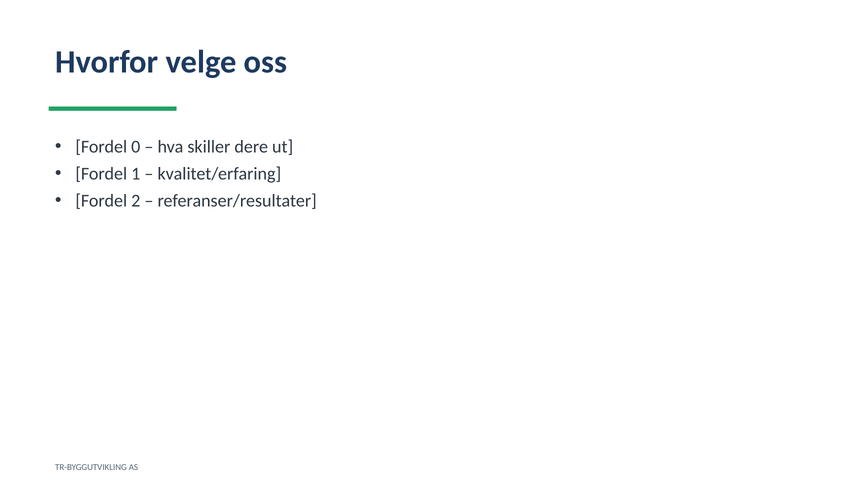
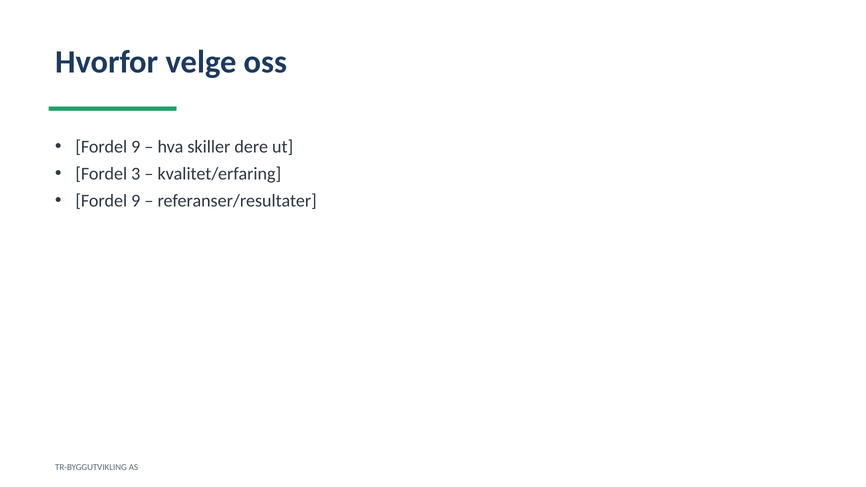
0 at (136, 147): 0 -> 9
1: 1 -> 3
2 at (136, 201): 2 -> 9
